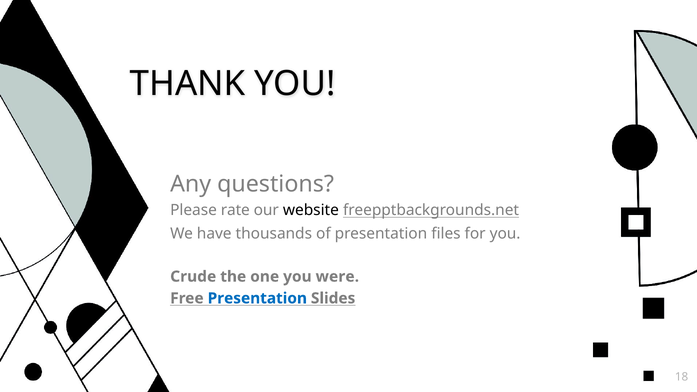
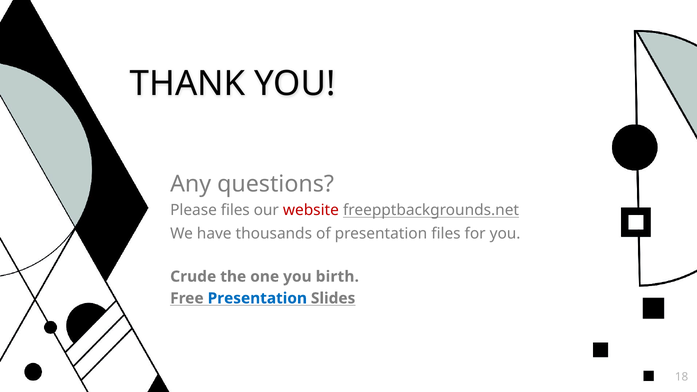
Please rate: rate -> files
website colour: black -> red
were: were -> birth
